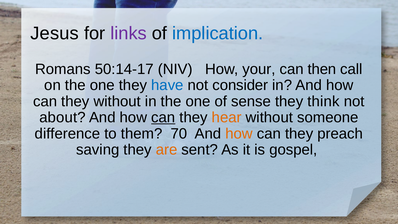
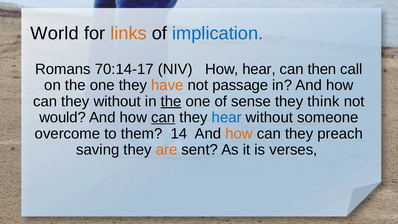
Jesus: Jesus -> World
links colour: purple -> orange
50:14-17: 50:14-17 -> 70:14-17
How your: your -> hear
have colour: blue -> orange
consider: consider -> passage
the at (171, 101) underline: none -> present
about: about -> would
hear at (227, 117) colour: orange -> blue
difference: difference -> overcome
70: 70 -> 14
gospel: gospel -> verses
